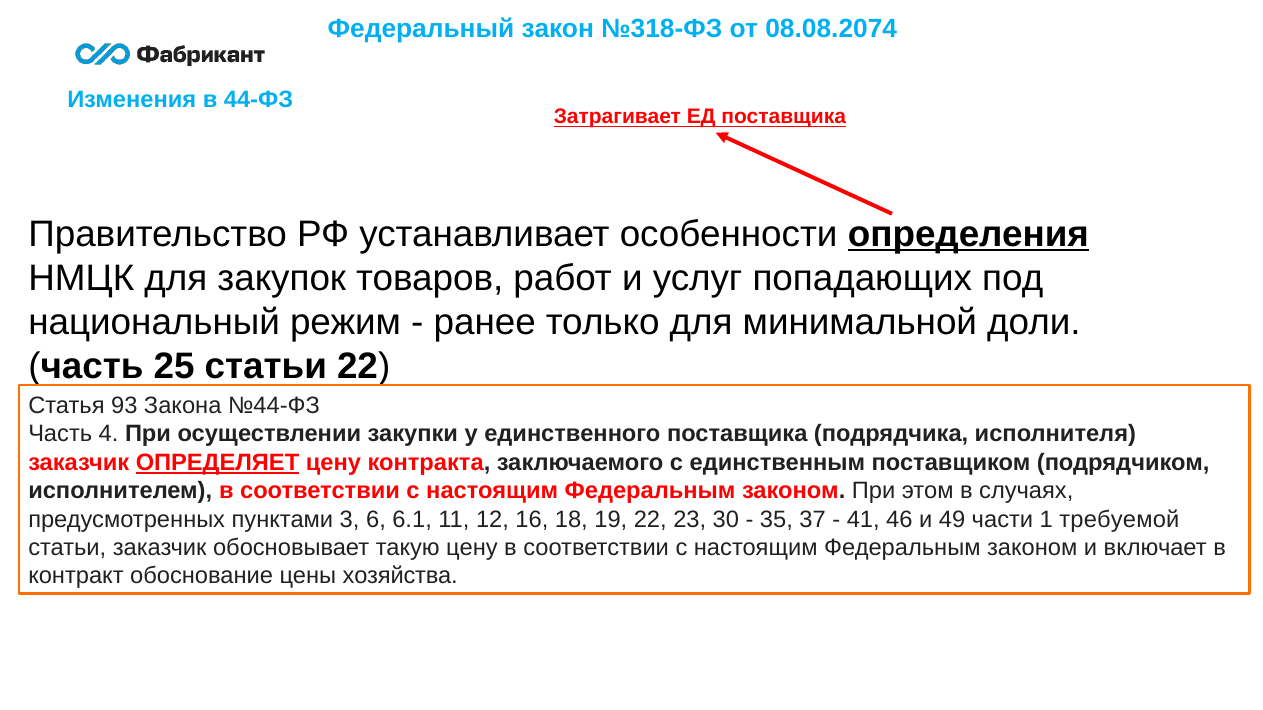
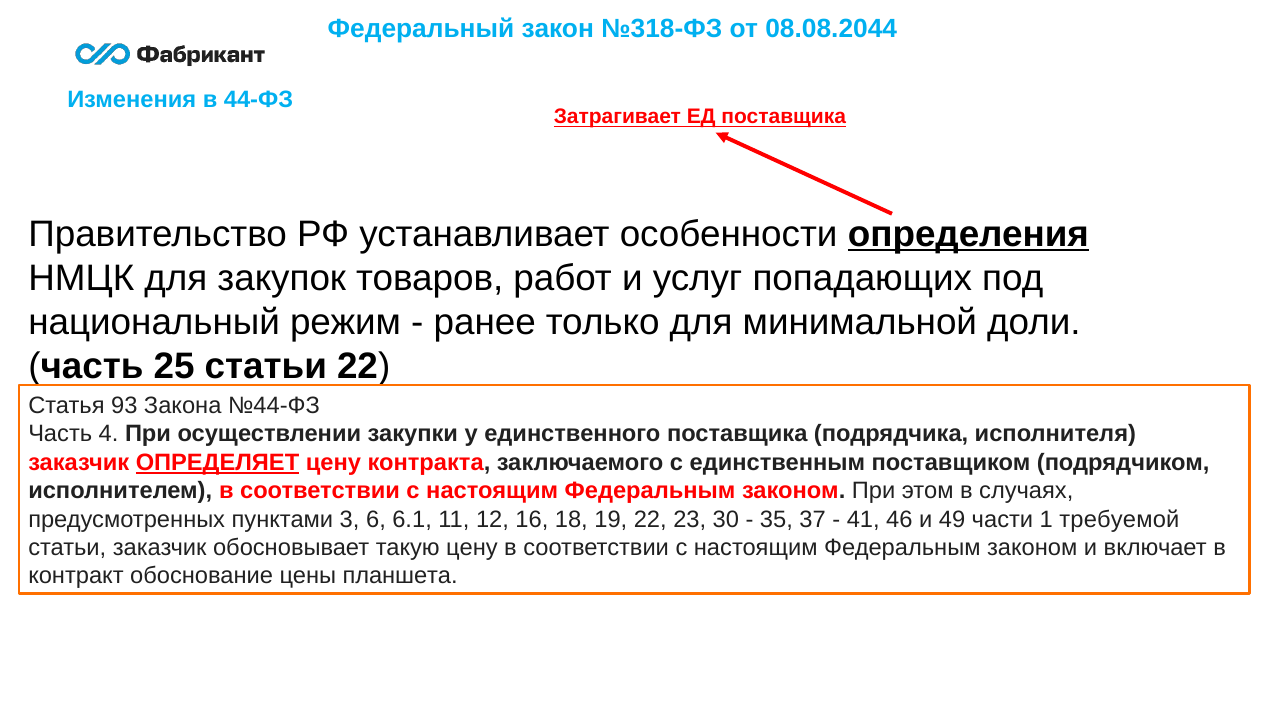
08.08.2074: 08.08.2074 -> 08.08.2044
хозяйства: хозяйства -> планшета
